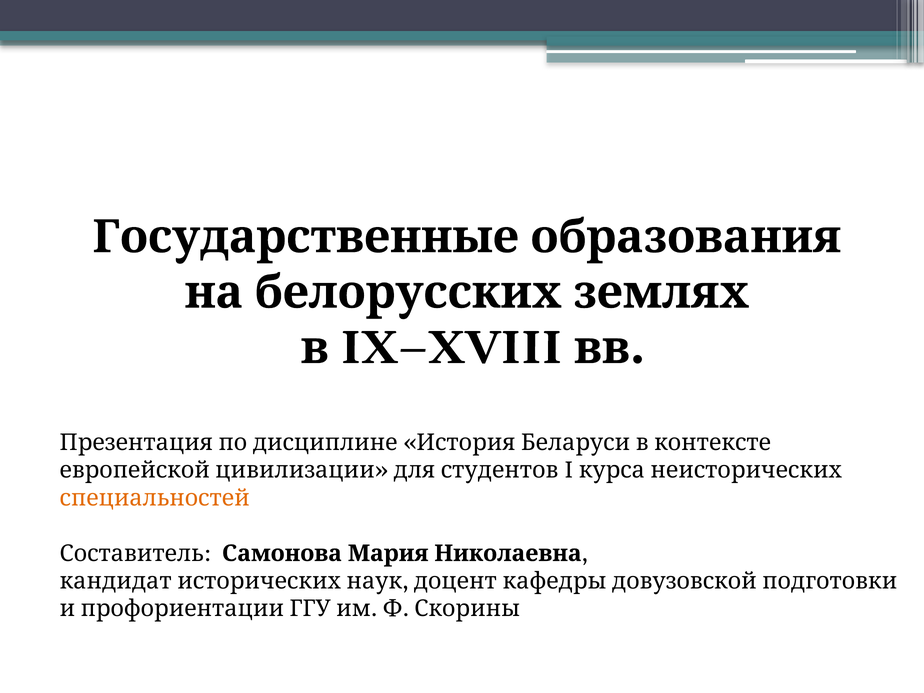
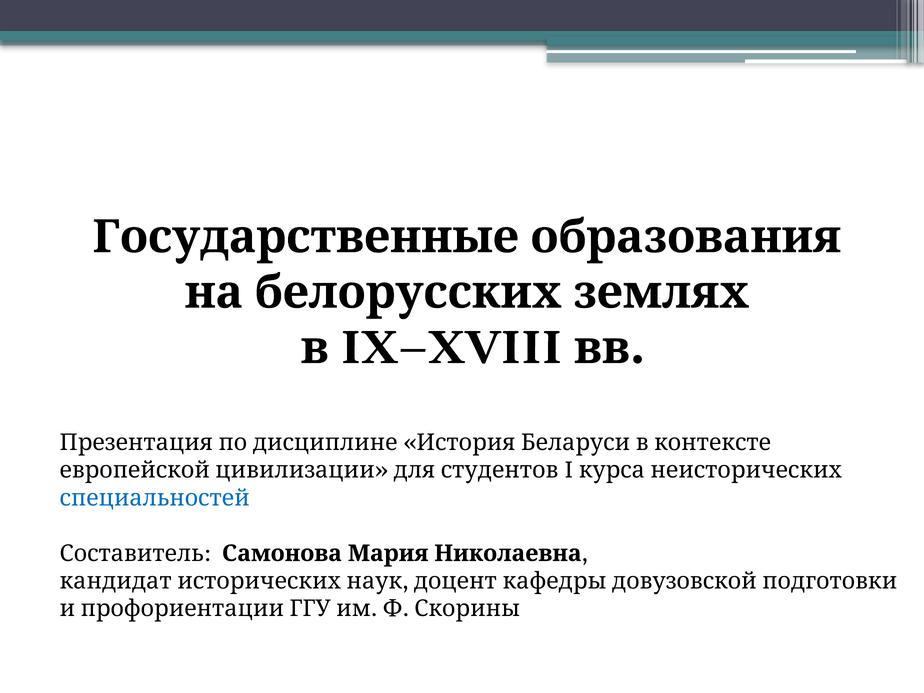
специальностей colour: orange -> blue
